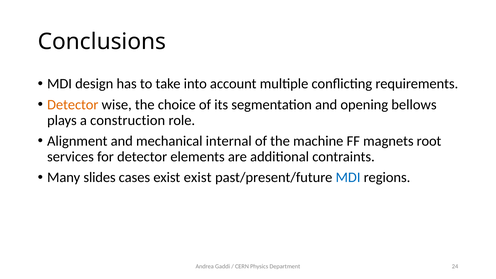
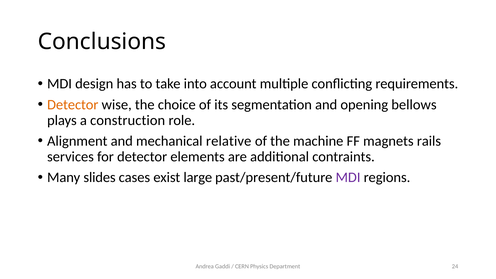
internal: internal -> relative
root: root -> rails
exist exist: exist -> large
MDI at (348, 178) colour: blue -> purple
